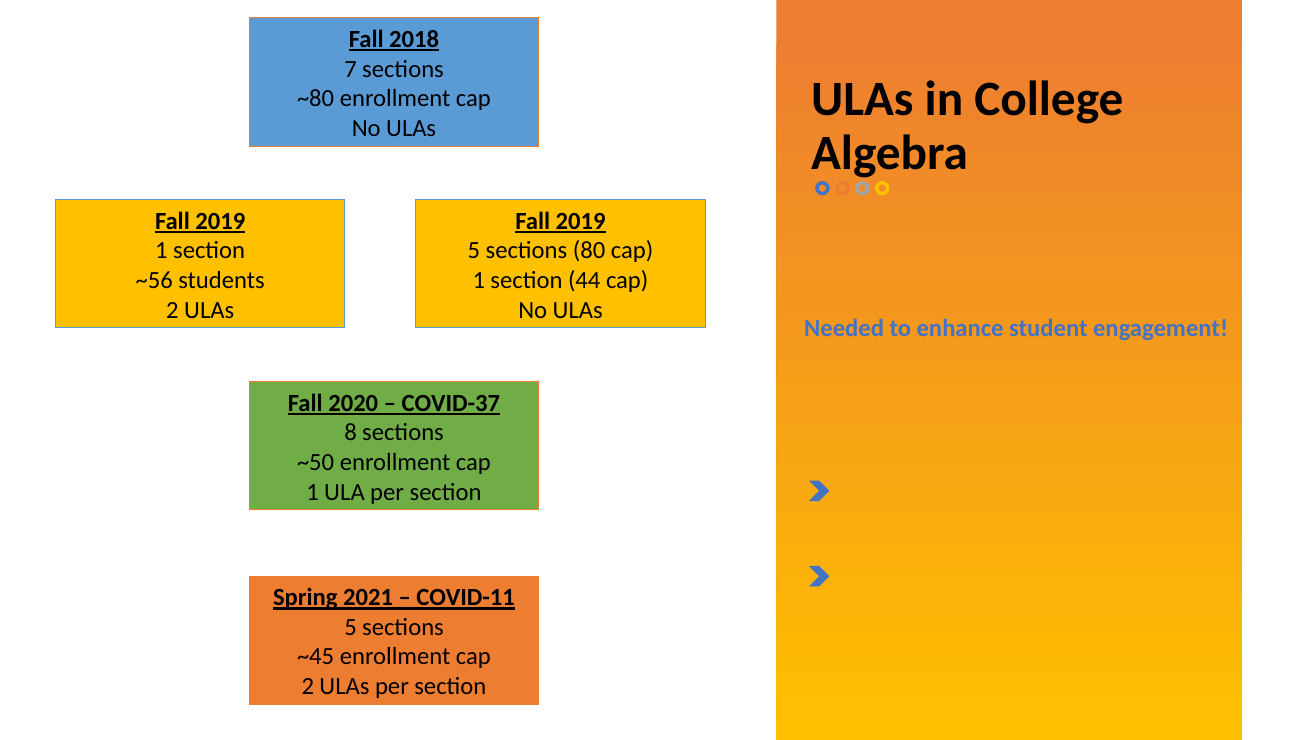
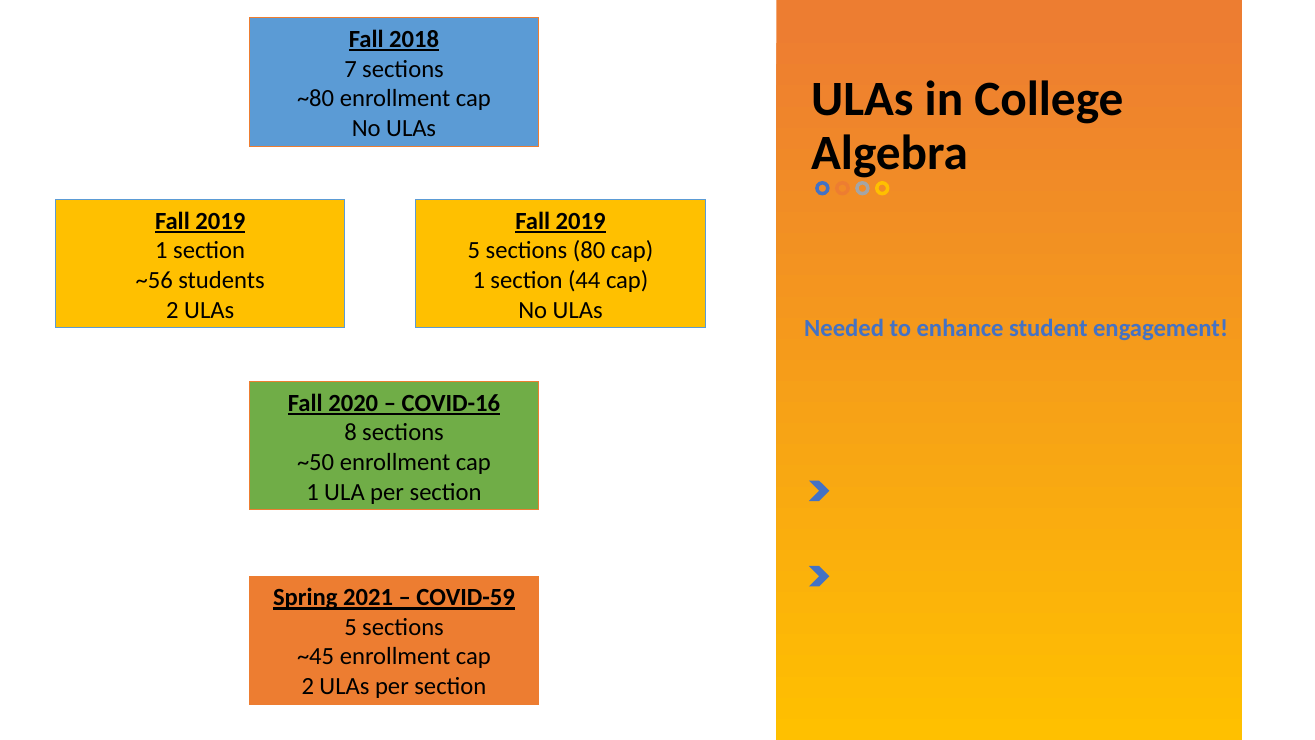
COVID-37: COVID-37 -> COVID-16
COVID-11: COVID-11 -> COVID-59
